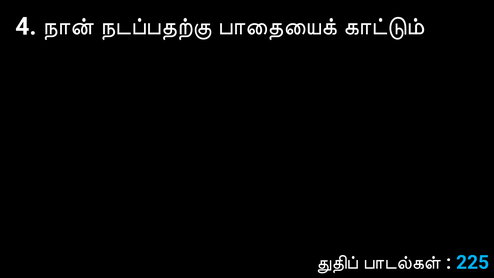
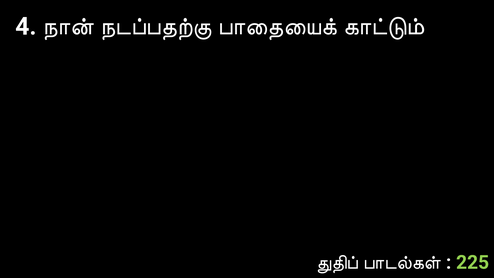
225 colour: light blue -> light green
